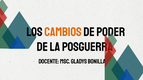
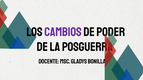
CAMBIOS colour: orange -> purple
